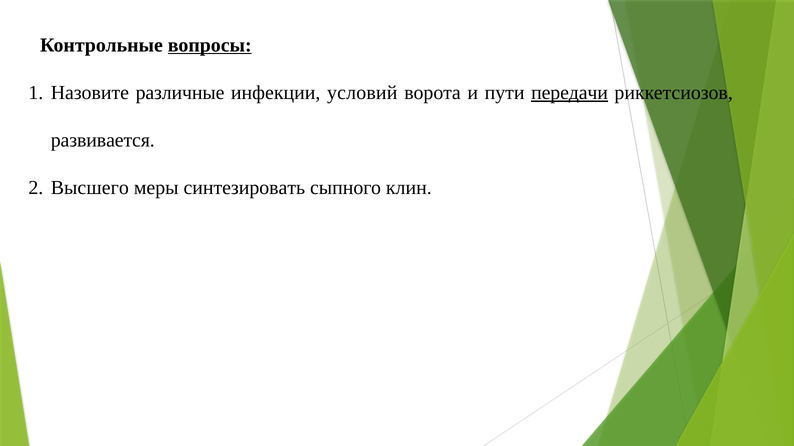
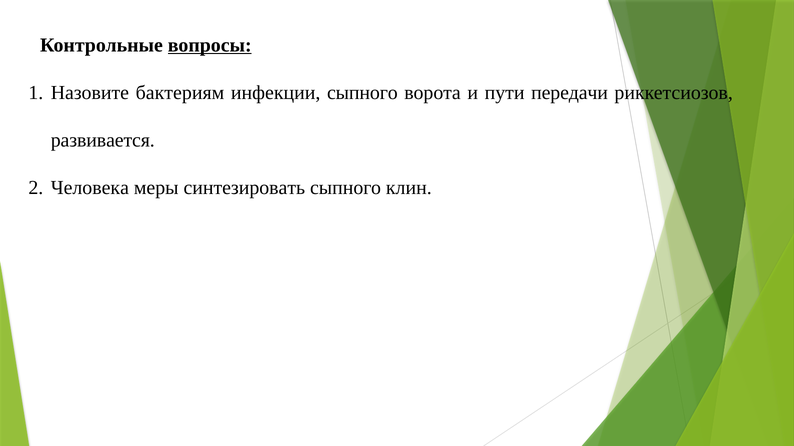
различные: различные -> бактериям
инфекции условий: условий -> сыпного
передачи underline: present -> none
Высшего: Высшего -> Человека
